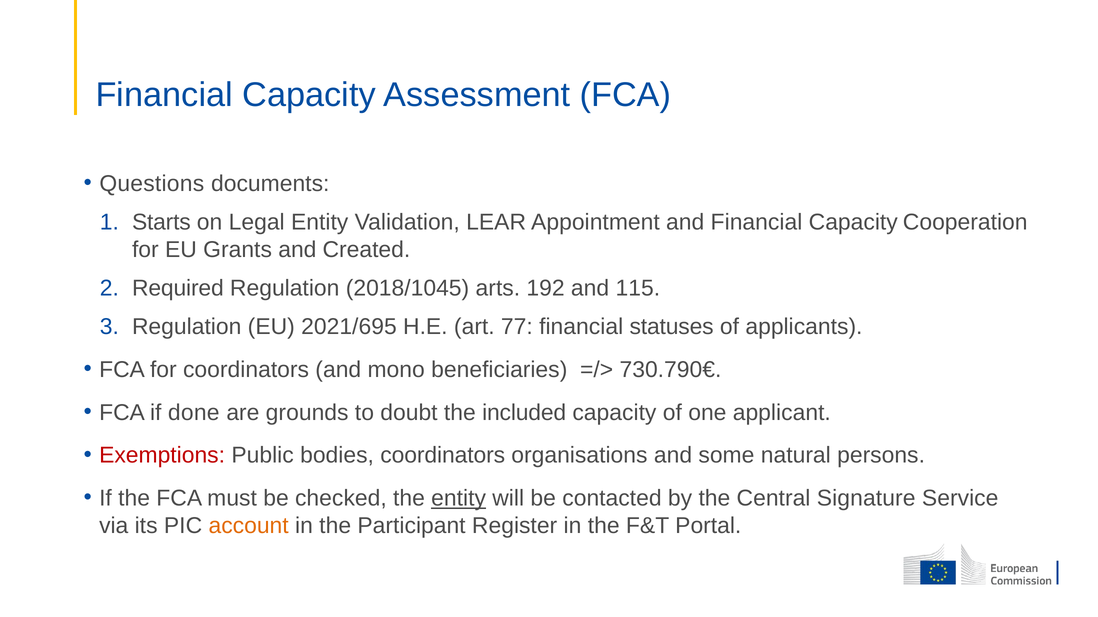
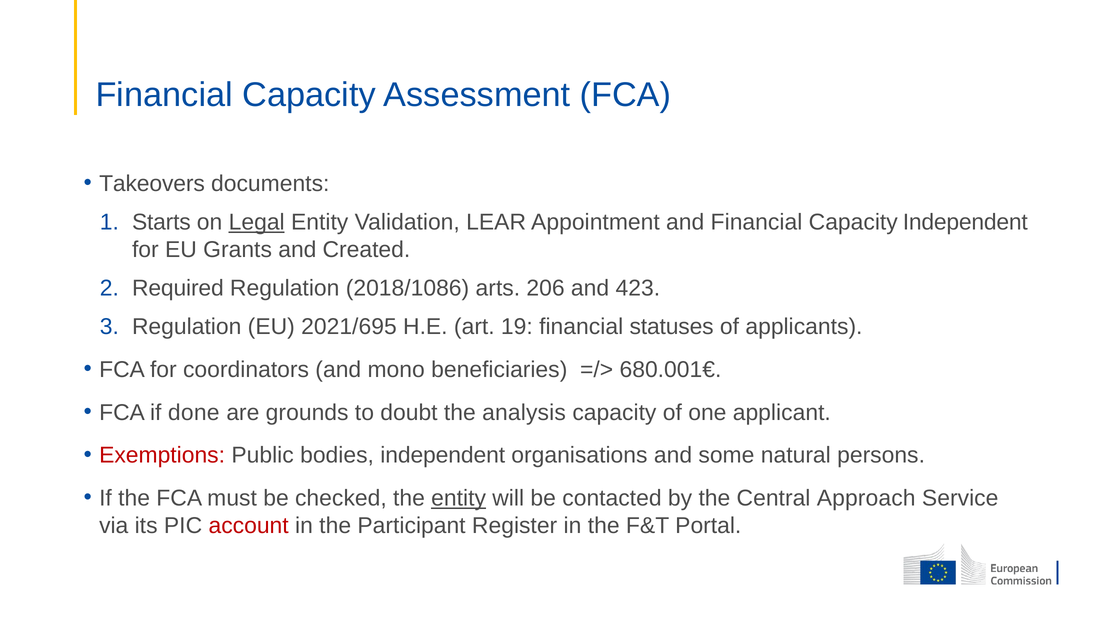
Questions: Questions -> Takeovers
Legal underline: none -> present
Capacity Cooperation: Cooperation -> Independent
2018/1045: 2018/1045 -> 2018/1086
192: 192 -> 206
115: 115 -> 423
77: 77 -> 19
730.790€: 730.790€ -> 680.001€
included: included -> analysis
bodies coordinators: coordinators -> independent
Signature: Signature -> Approach
account colour: orange -> red
